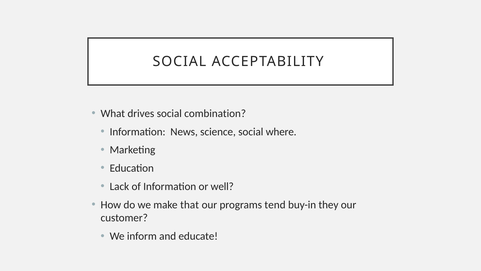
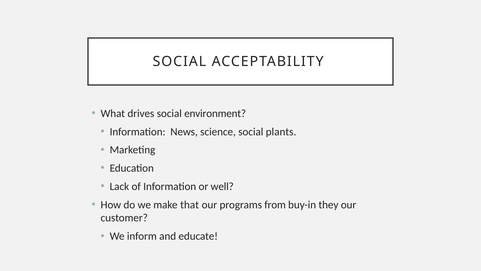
combination: combination -> environment
where: where -> plants
tend: tend -> from
